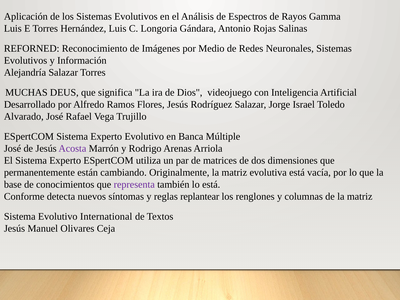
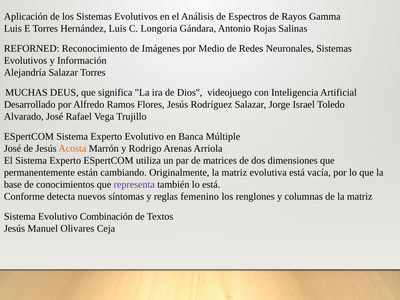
Acosta colour: purple -> orange
replantear: replantear -> femenino
International: International -> Combinación
